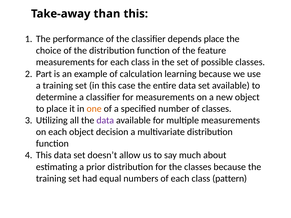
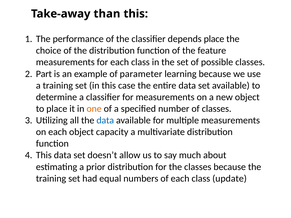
calculation: calculation -> parameter
data at (105, 120) colour: purple -> blue
decision: decision -> capacity
pattern: pattern -> update
